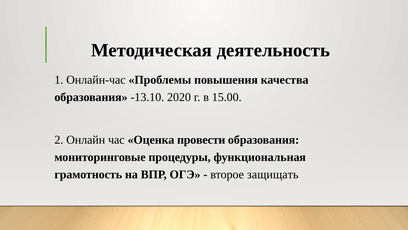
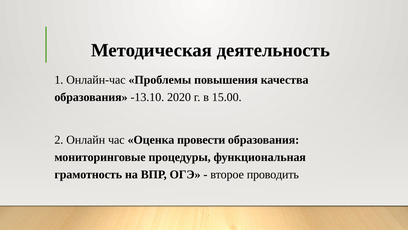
защищать: защищать -> проводить
